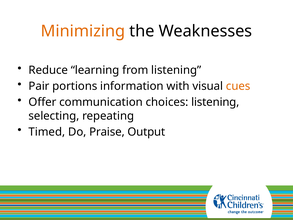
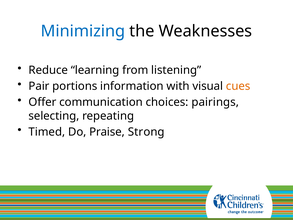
Minimizing colour: orange -> blue
choices listening: listening -> pairings
Output: Output -> Strong
